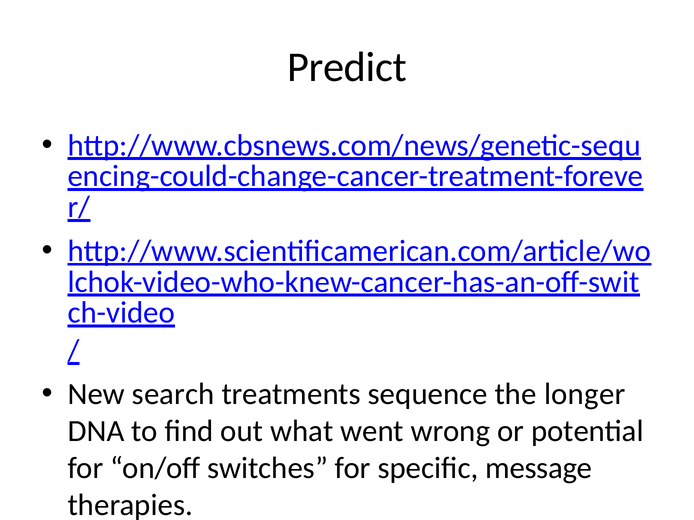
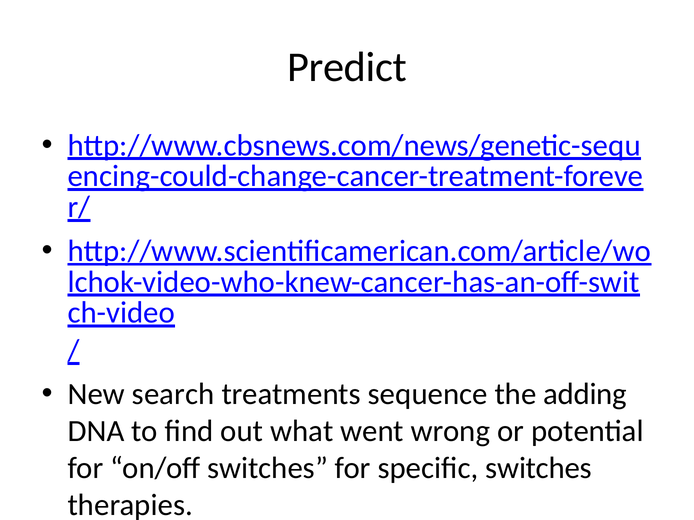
longer: longer -> adding
specific message: message -> switches
